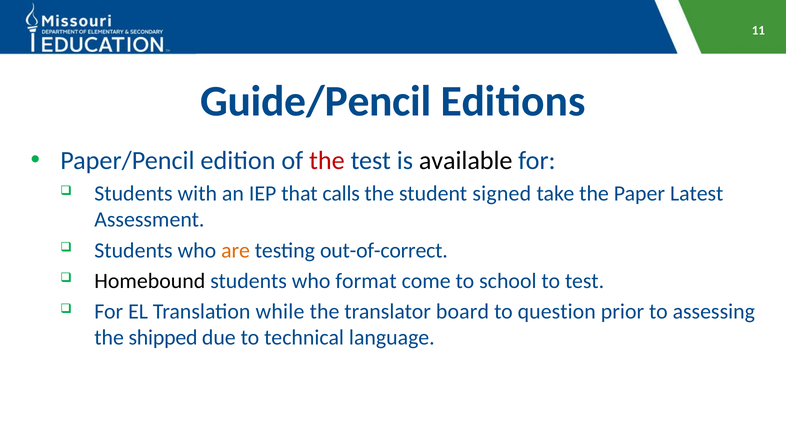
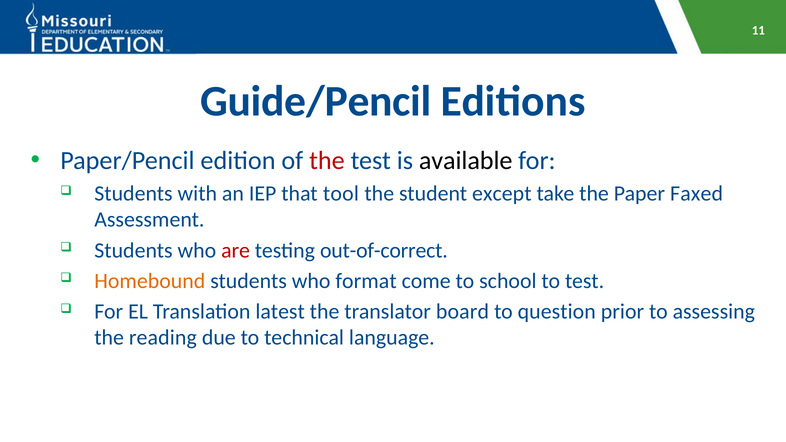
calls: calls -> tool
signed: signed -> except
Latest: Latest -> Faxed
are colour: orange -> red
Homebound colour: black -> orange
while: while -> latest
shipped: shipped -> reading
